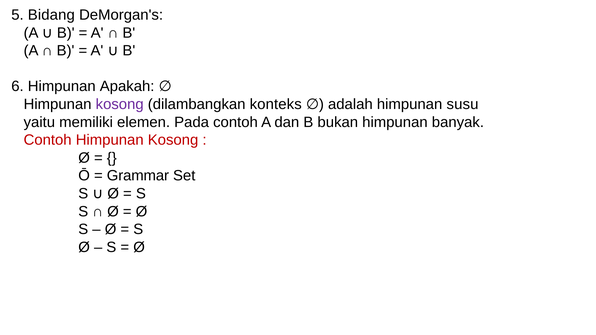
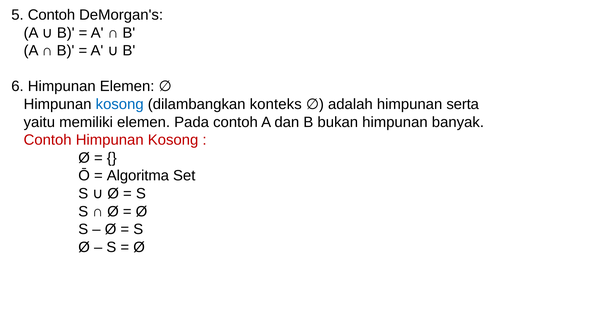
5 Bidang: Bidang -> Contoh
Himpunan Apakah: Apakah -> Elemen
kosong at (120, 104) colour: purple -> blue
susu: susu -> serta
Grammar: Grammar -> Algoritma
